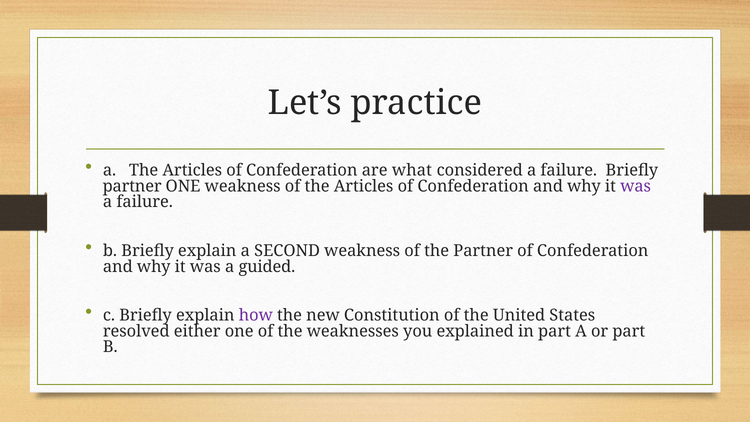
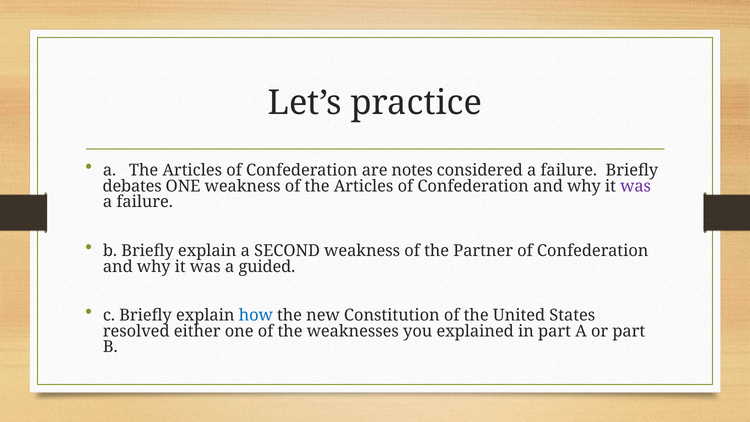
what: what -> notes
partner at (132, 186): partner -> debates
how colour: purple -> blue
